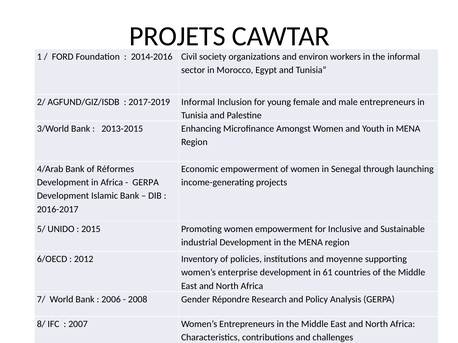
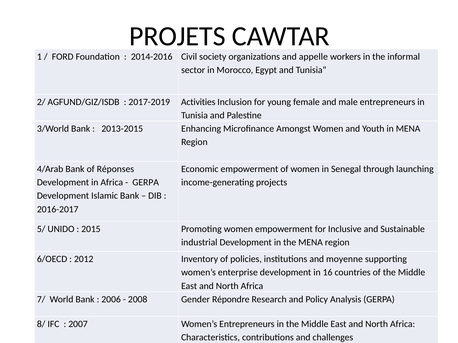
environ: environ -> appelle
2017-2019 Informal: Informal -> Activities
Réformes: Réformes -> Réponses
61: 61 -> 16
